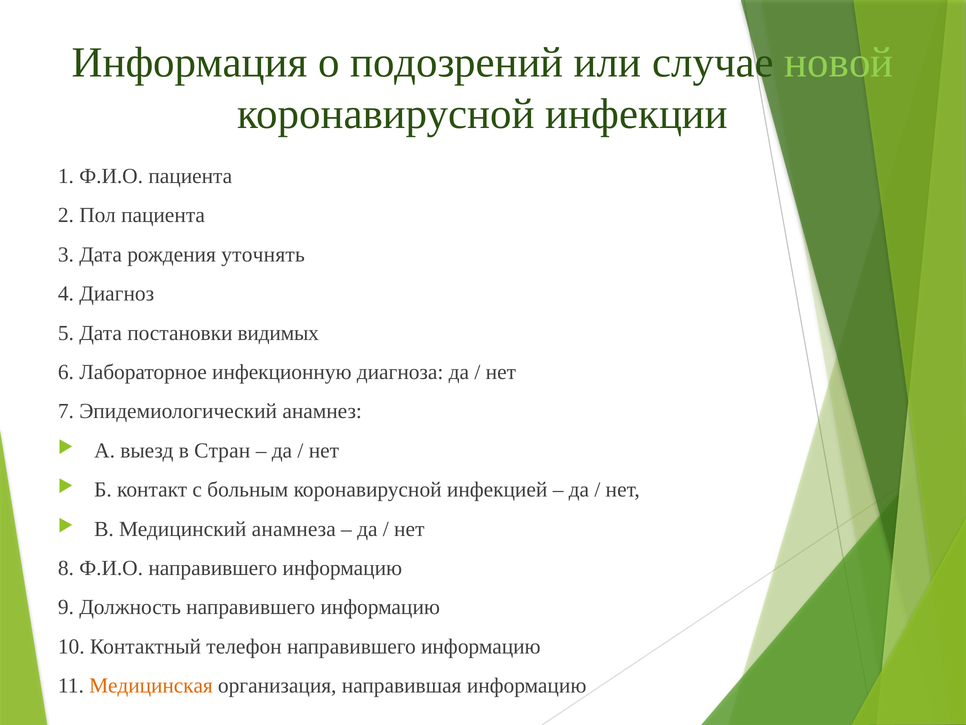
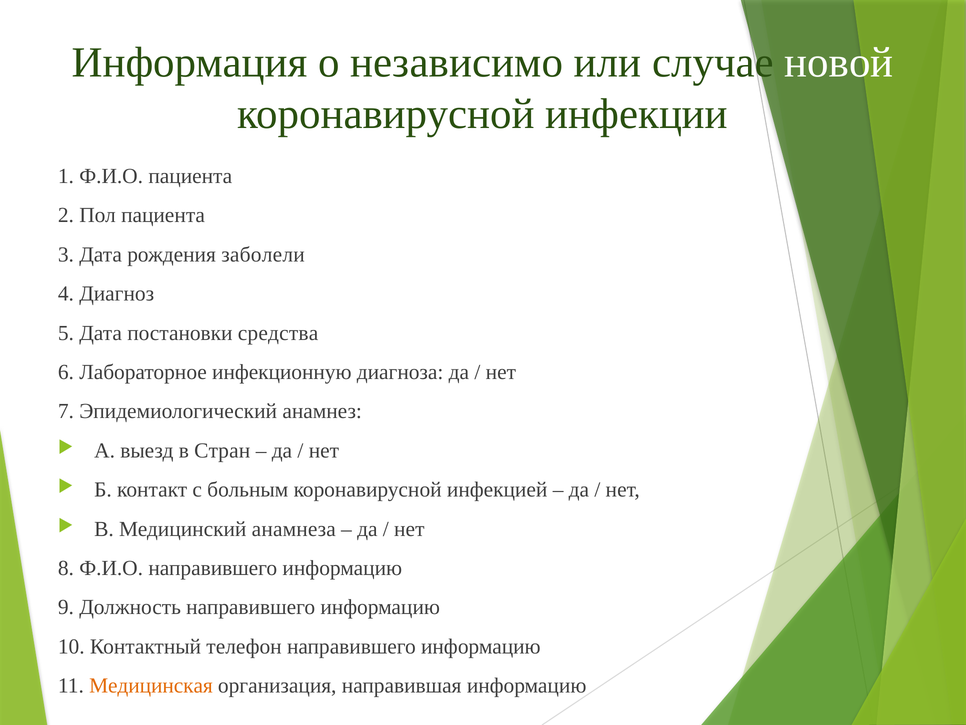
подозрений: подозрений -> независимо
новой colour: light green -> white
уточнять: уточнять -> заболели
видимых: видимых -> средства
